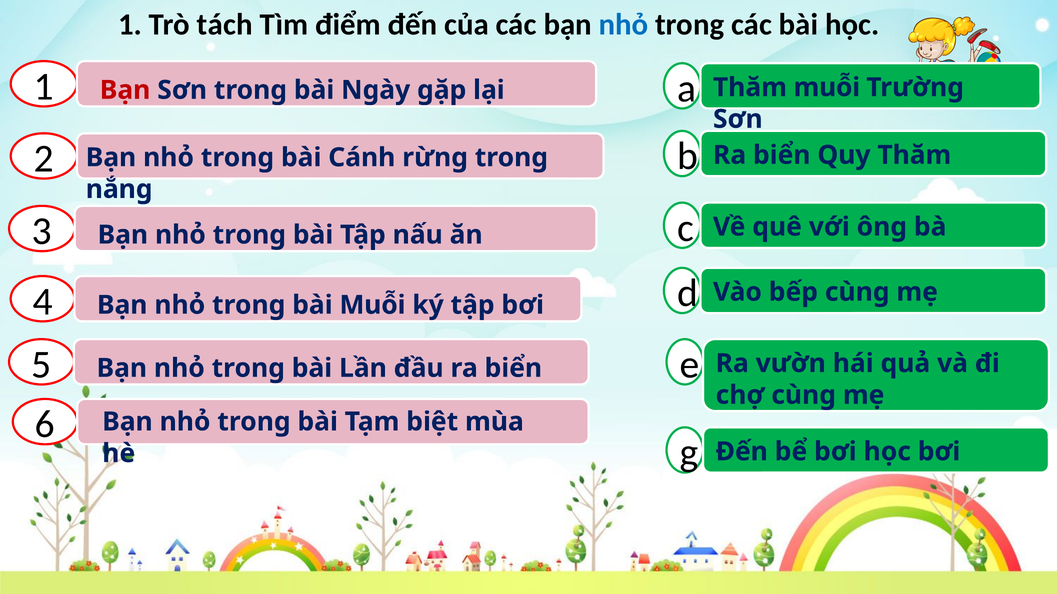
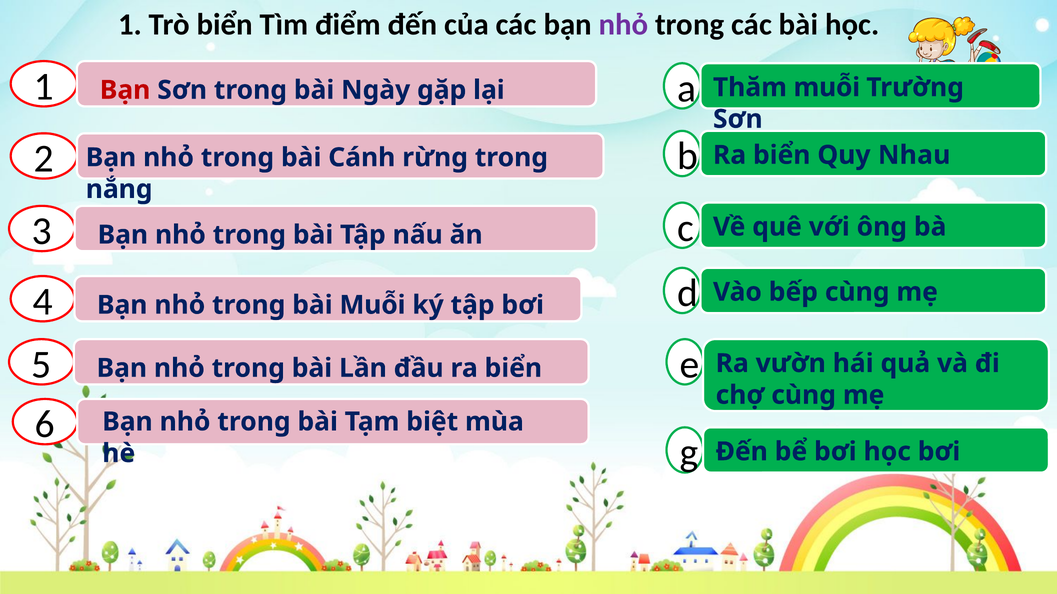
Trò tách: tách -> biển
nhỏ at (623, 25) colour: blue -> purple
Quy Thăm: Thăm -> Nhau
